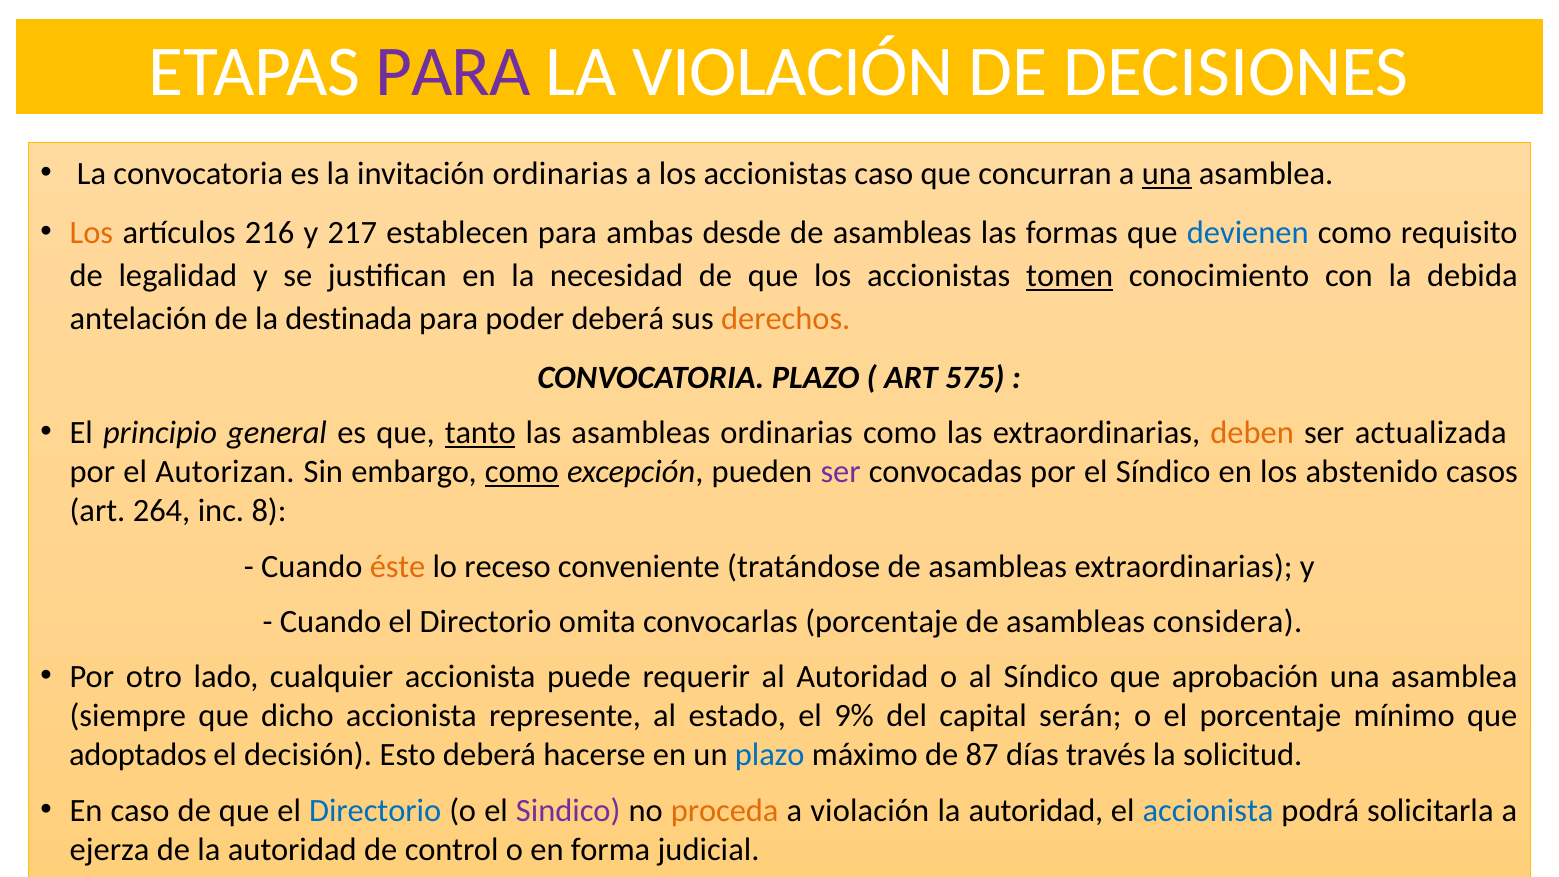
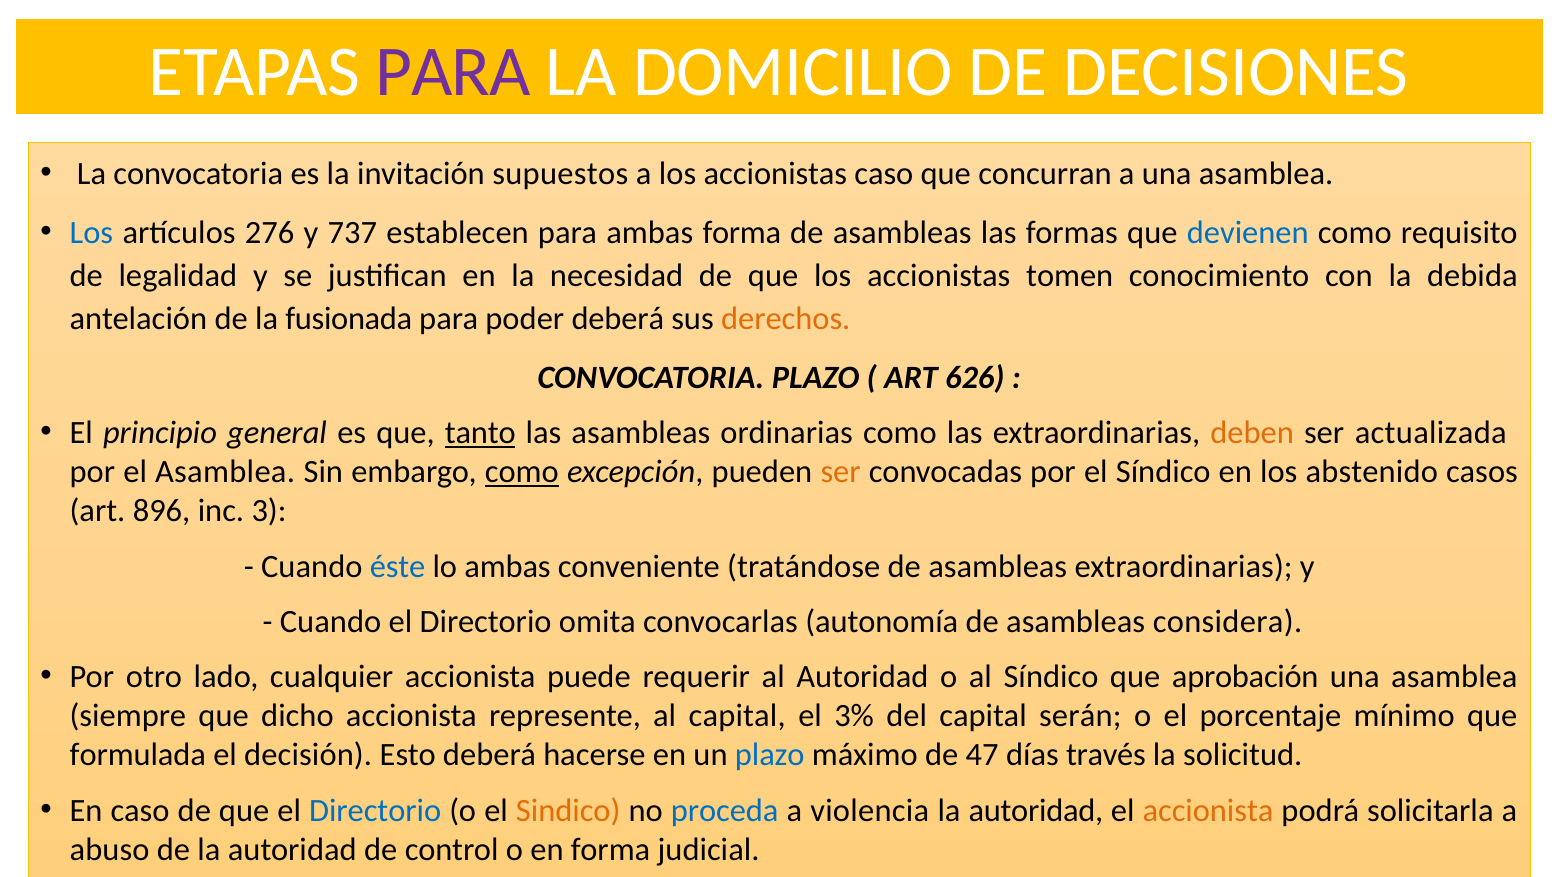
LA VIOLACIÓN: VIOLACIÓN -> DOMICILIO
invitación ordinarias: ordinarias -> supuestos
una at (1167, 174) underline: present -> none
Los at (91, 233) colour: orange -> blue
216: 216 -> 276
217: 217 -> 737
ambas desde: desde -> forma
tomen underline: present -> none
destinada: destinada -> fusionada
575: 575 -> 626
el Autorizan: Autorizan -> Asamblea
ser at (841, 472) colour: purple -> orange
264: 264 -> 896
8: 8 -> 3
éste colour: orange -> blue
lo receso: receso -> ambas
convocarlas porcentaje: porcentaje -> autonomía
al estado: estado -> capital
9%: 9% -> 3%
adoptados: adoptados -> formulada
87: 87 -> 47
Sindico colour: purple -> orange
proceda colour: orange -> blue
a violación: violación -> violencia
accionista at (1208, 810) colour: blue -> orange
ejerza: ejerza -> abuso
